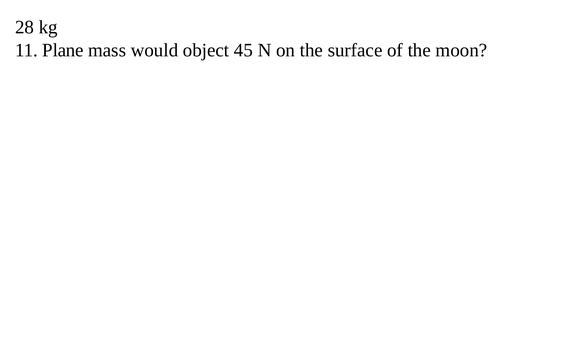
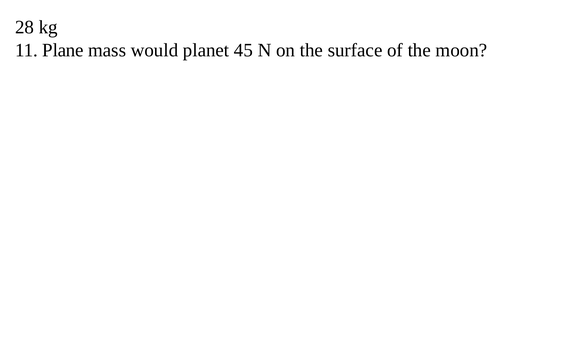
object: object -> planet
